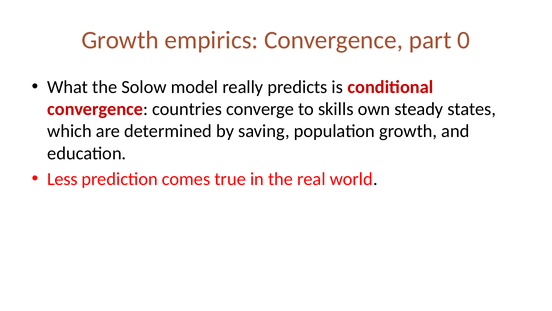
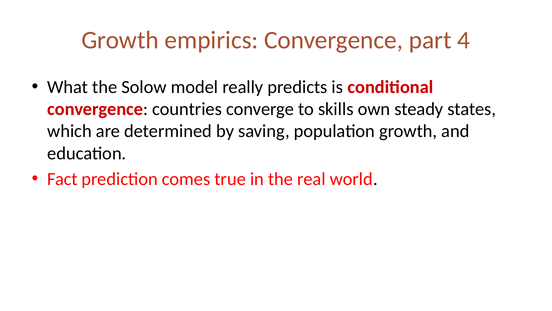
0: 0 -> 4
Less: Less -> Fact
